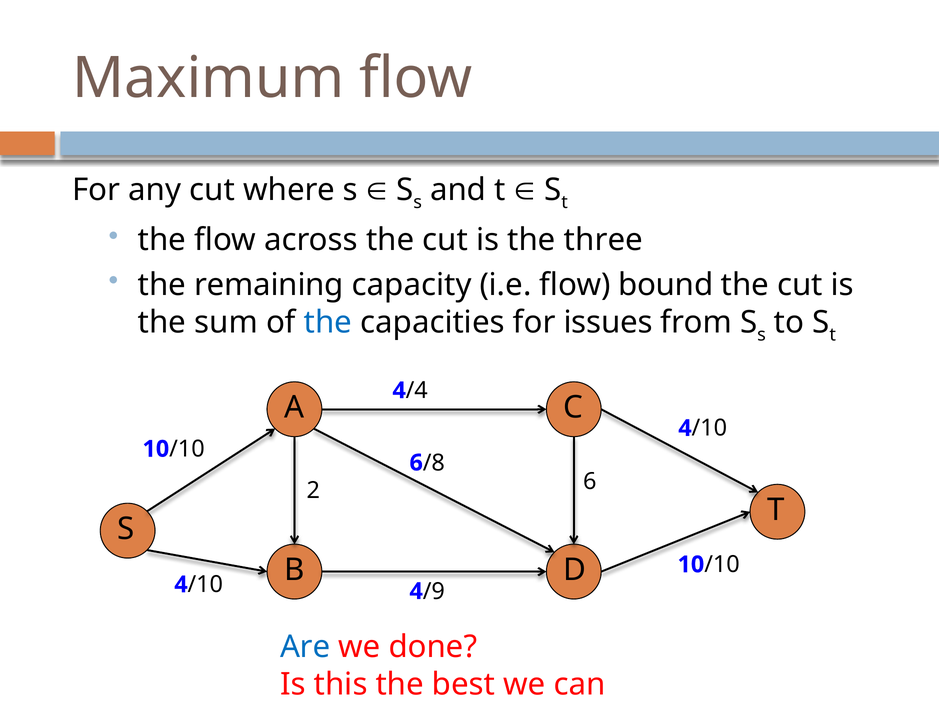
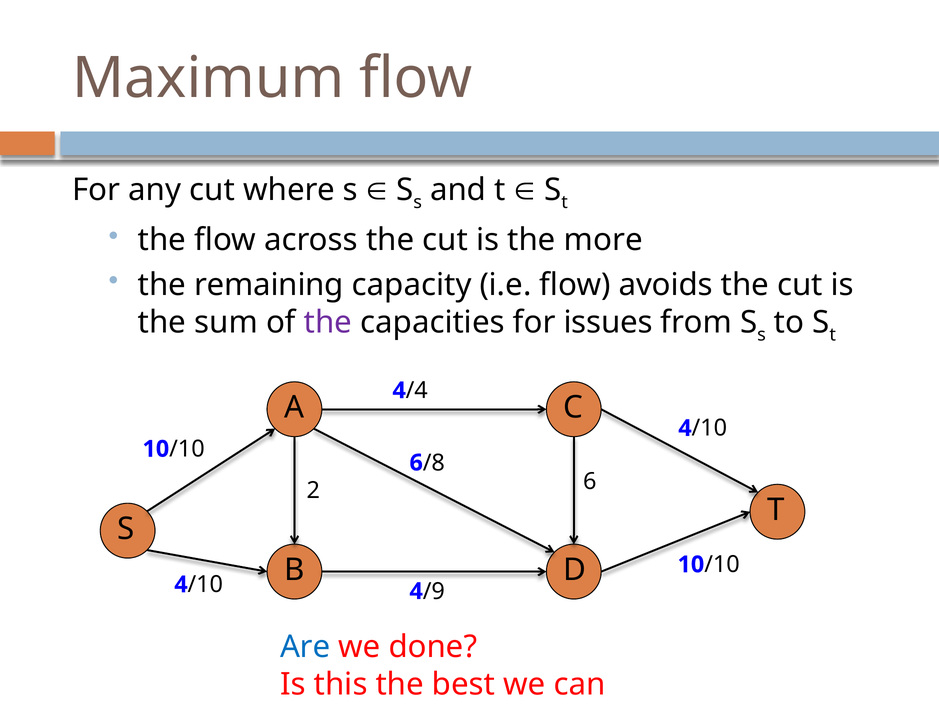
three: three -> more
bound: bound -> avoids
the at (328, 322) colour: blue -> purple
